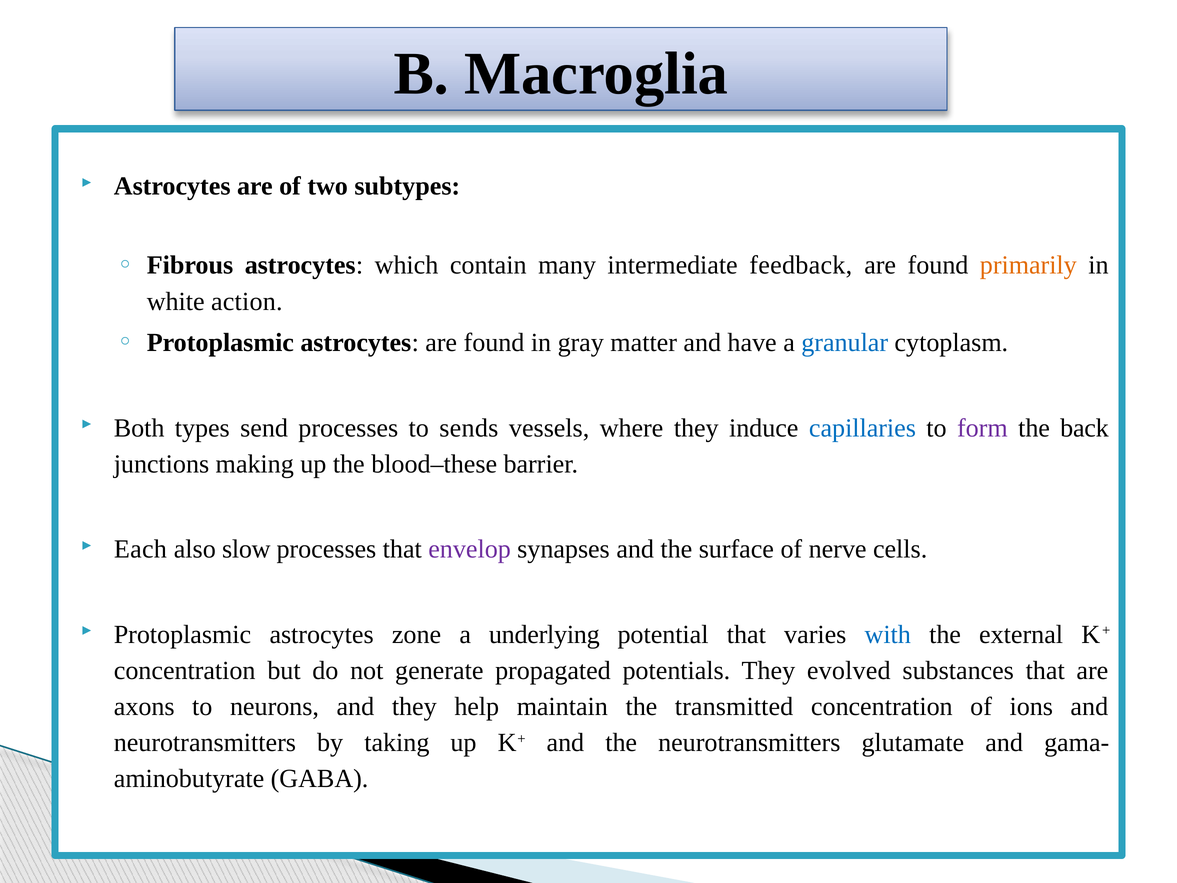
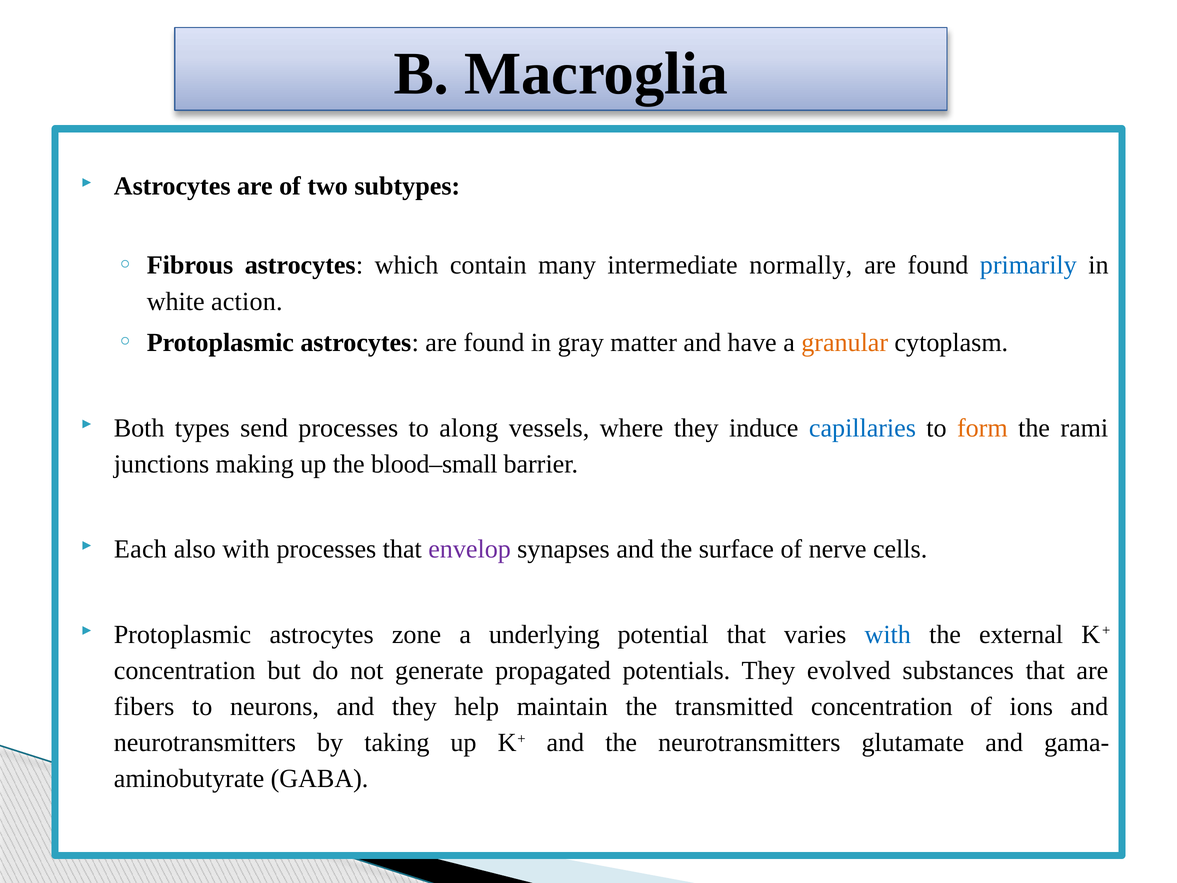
feedback: feedback -> normally
primarily colour: orange -> blue
granular colour: blue -> orange
sends: sends -> along
form colour: purple -> orange
back: back -> rami
blood–these: blood–these -> blood–small
also slow: slow -> with
axons: axons -> fibers
